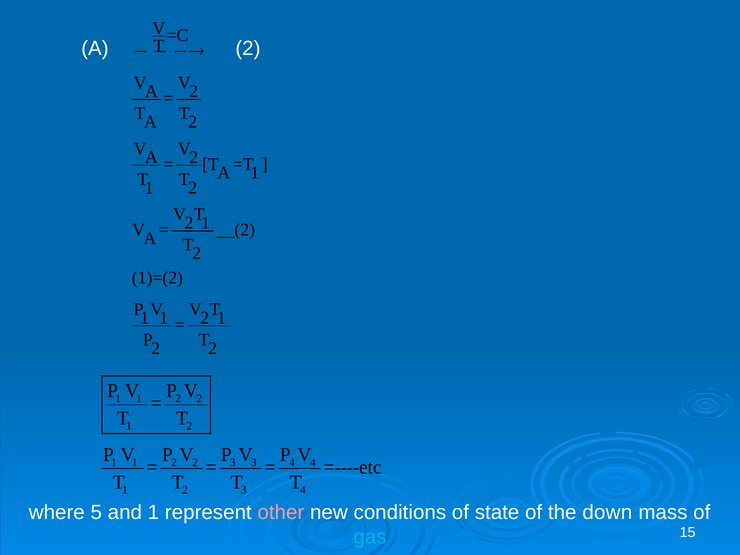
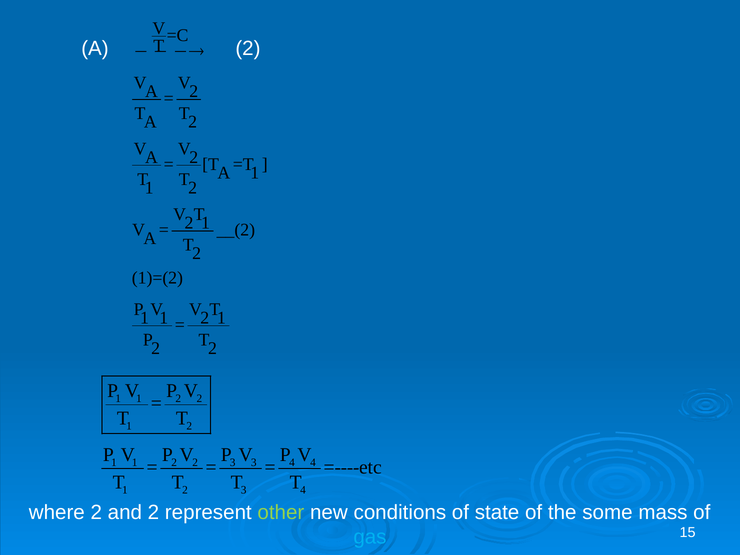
where 5: 5 -> 2
and 1: 1 -> 2
other colour: pink -> light green
down: down -> some
